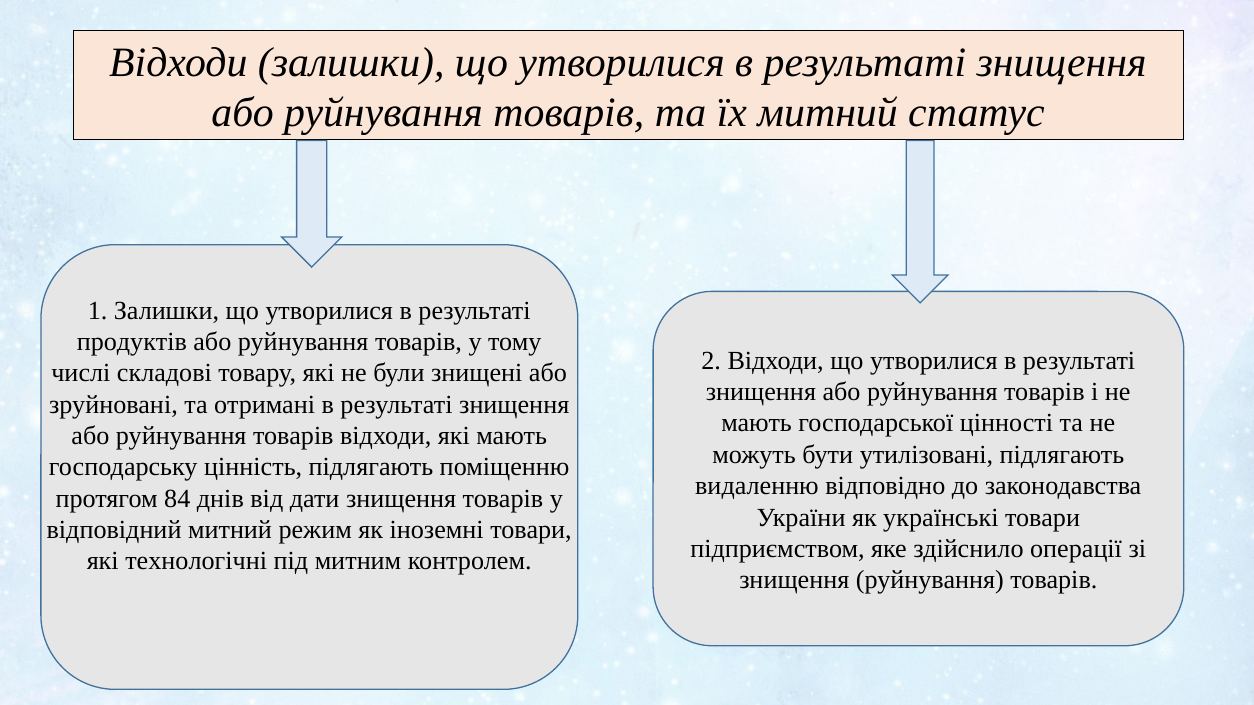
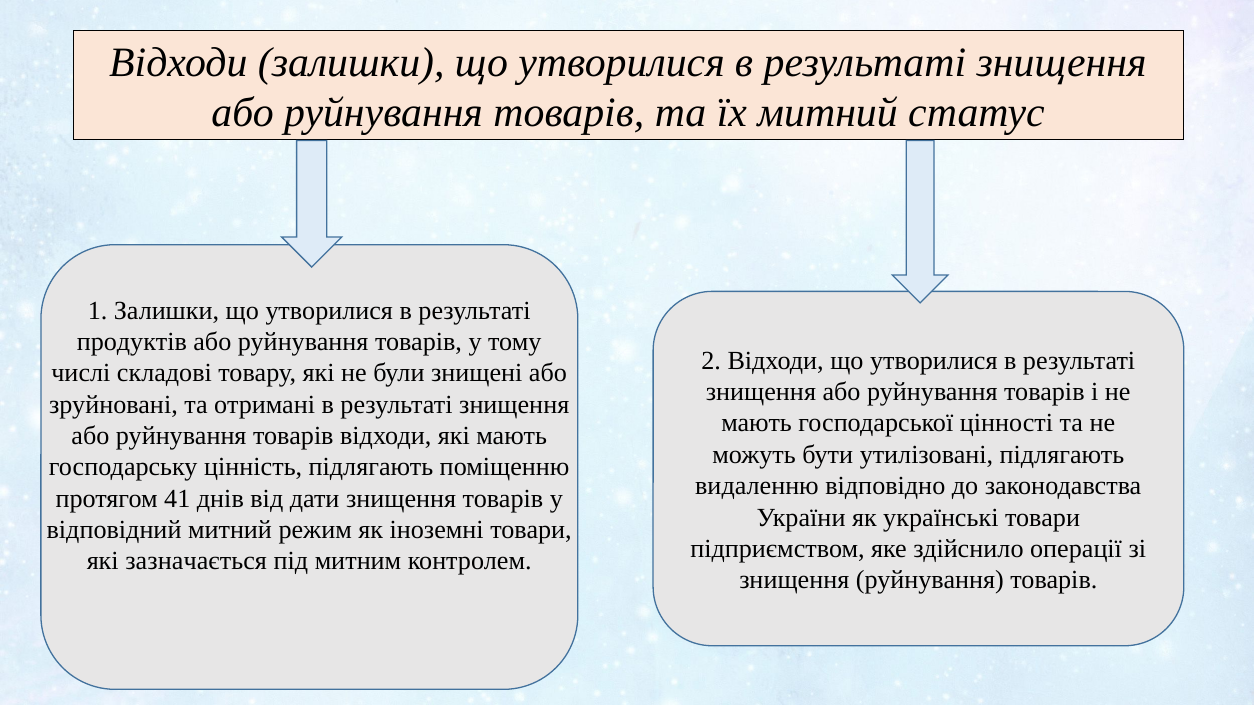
84: 84 -> 41
технологічні: технологічні -> зазначається
